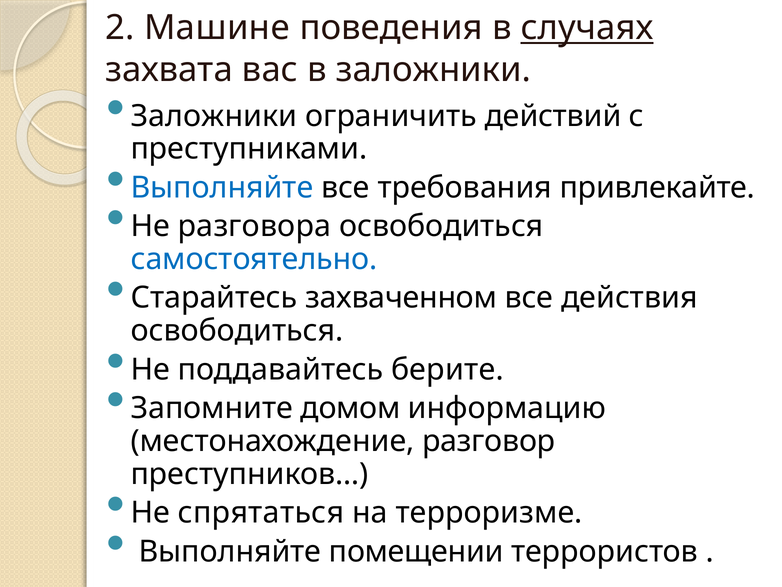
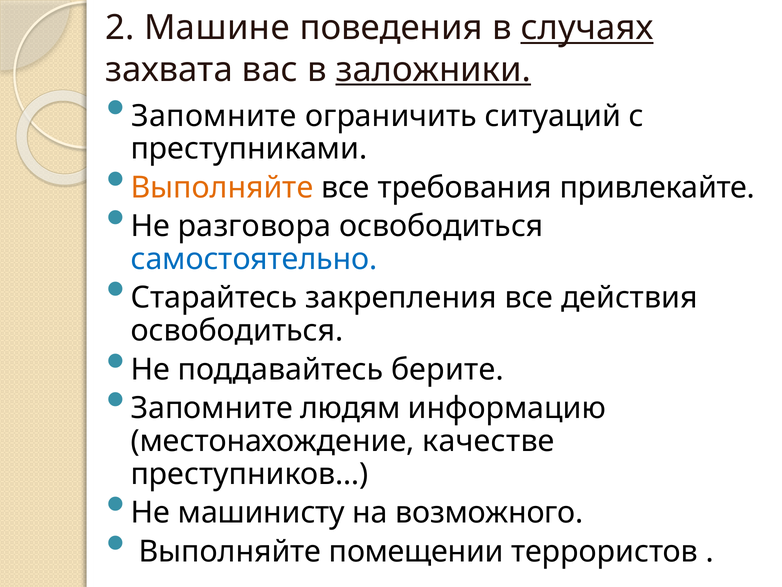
заложники at (433, 70) underline: none -> present
Заложники at (214, 116): Заложники -> Запомните
действий: действий -> ситуаций
Выполняйте at (222, 187) colour: blue -> orange
захваченном: захваченном -> закрепления
домом: домом -> людям
разговор: разговор -> качестве
спрятаться: спрятаться -> машинисту
терроризме: терроризме -> возможного
